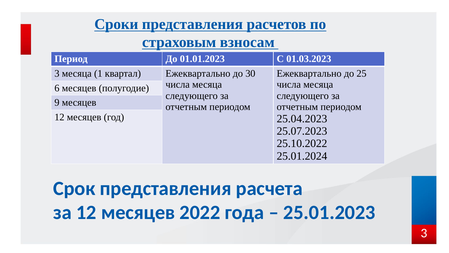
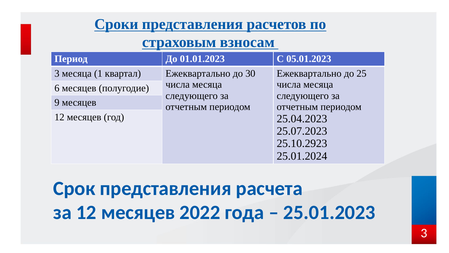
01.03.2023: 01.03.2023 -> 05.01.2023
25.10.2022: 25.10.2022 -> 25.10.2923
